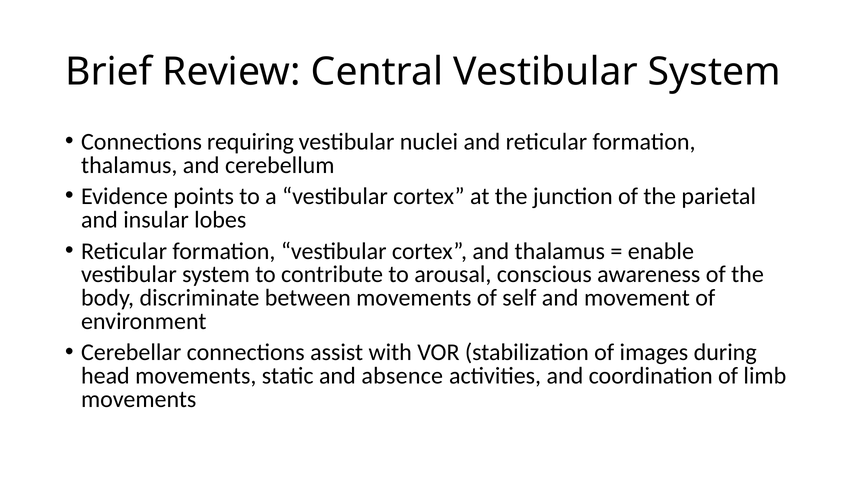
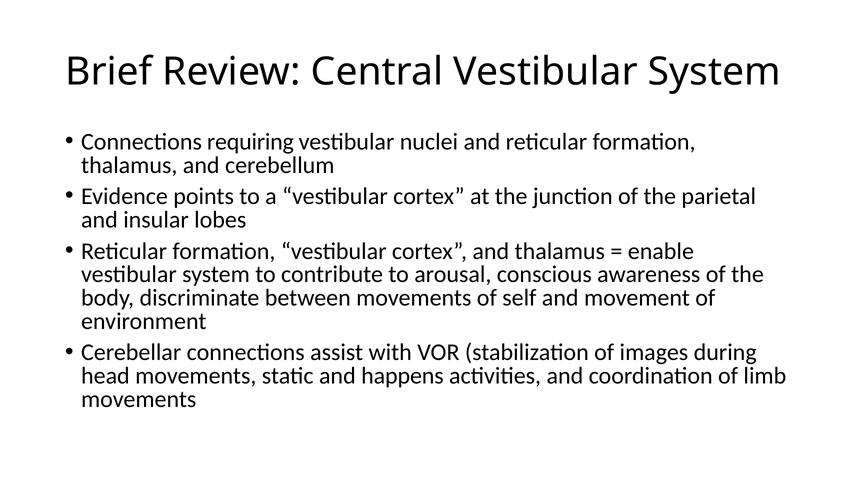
absence: absence -> happens
